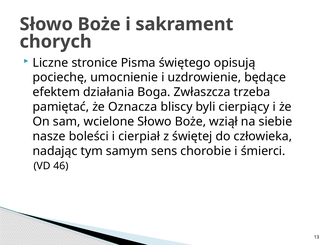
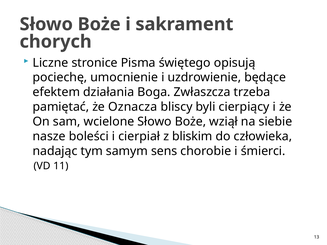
świętej: świętej -> bliskim
46: 46 -> 11
